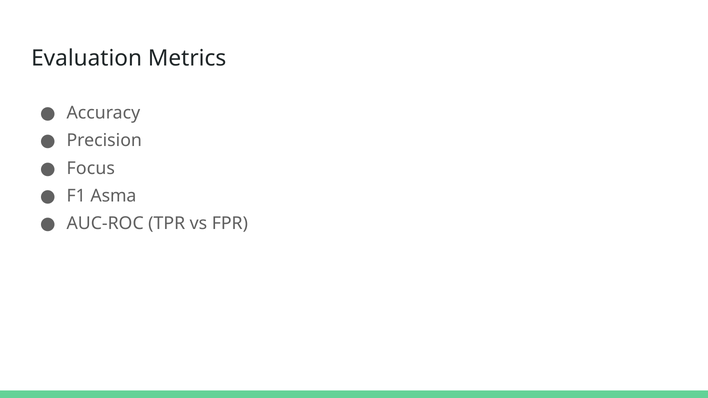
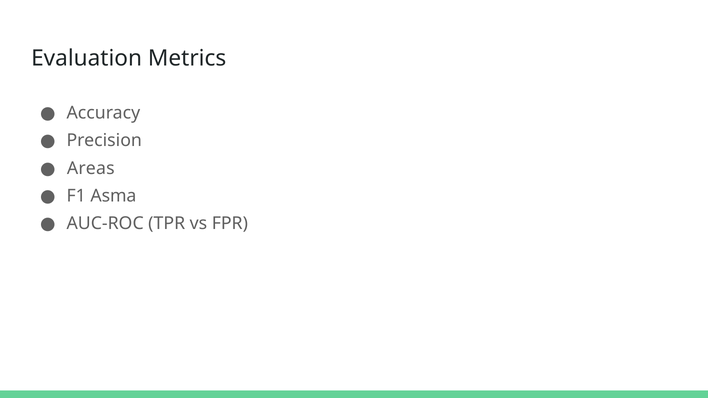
Focus: Focus -> Areas
